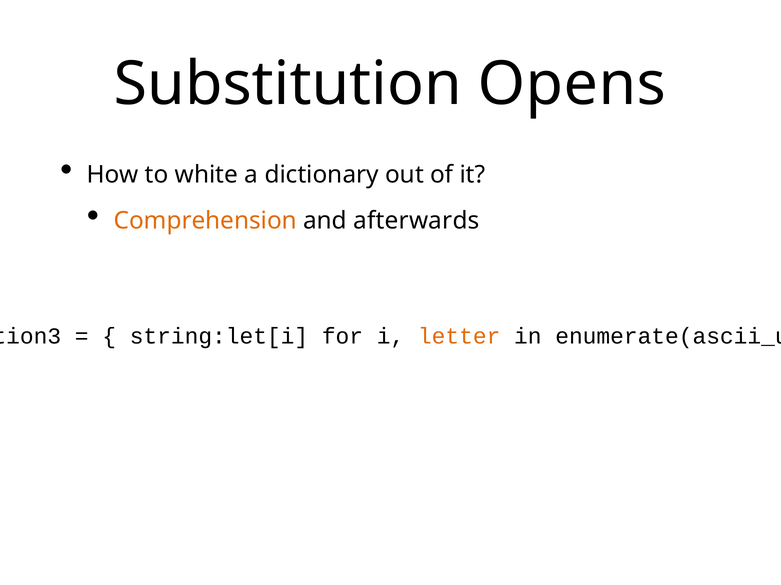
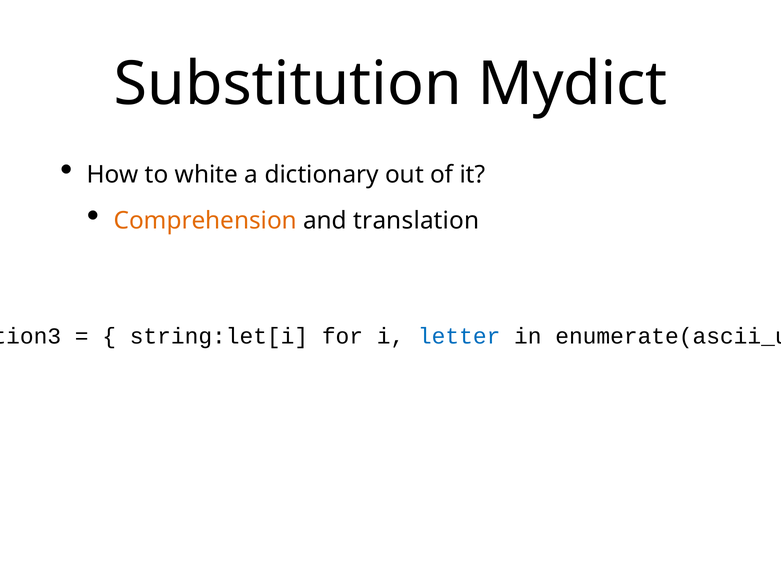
Opens: Opens -> Mydict
afterwards: afterwards -> translation
letter colour: orange -> blue
